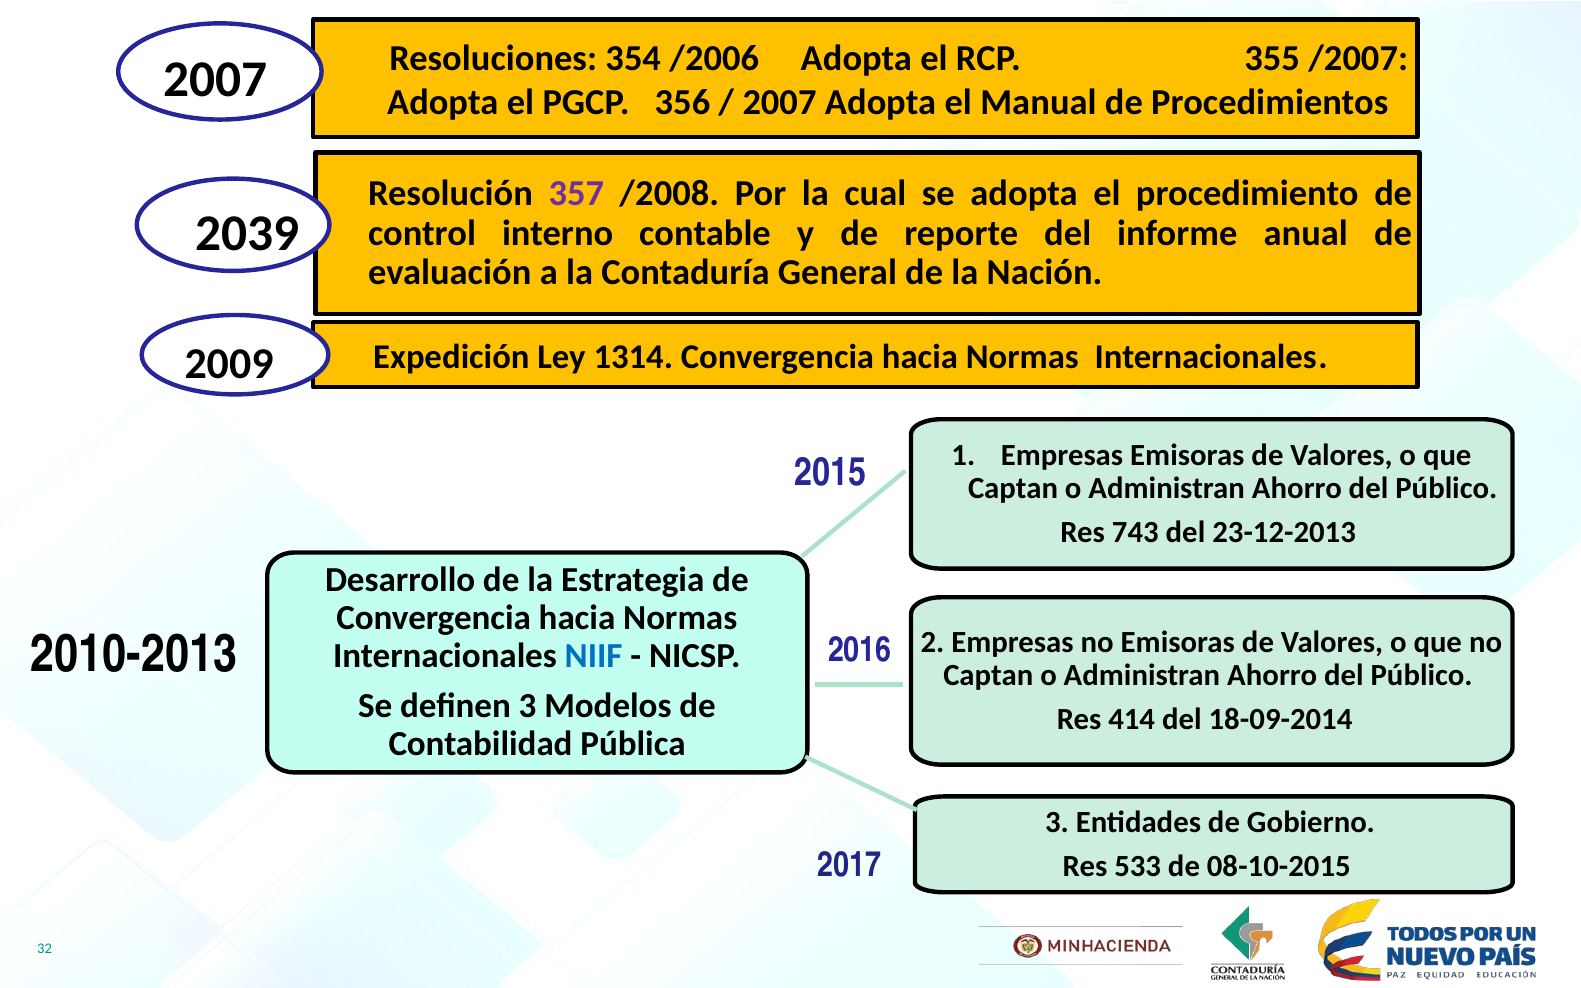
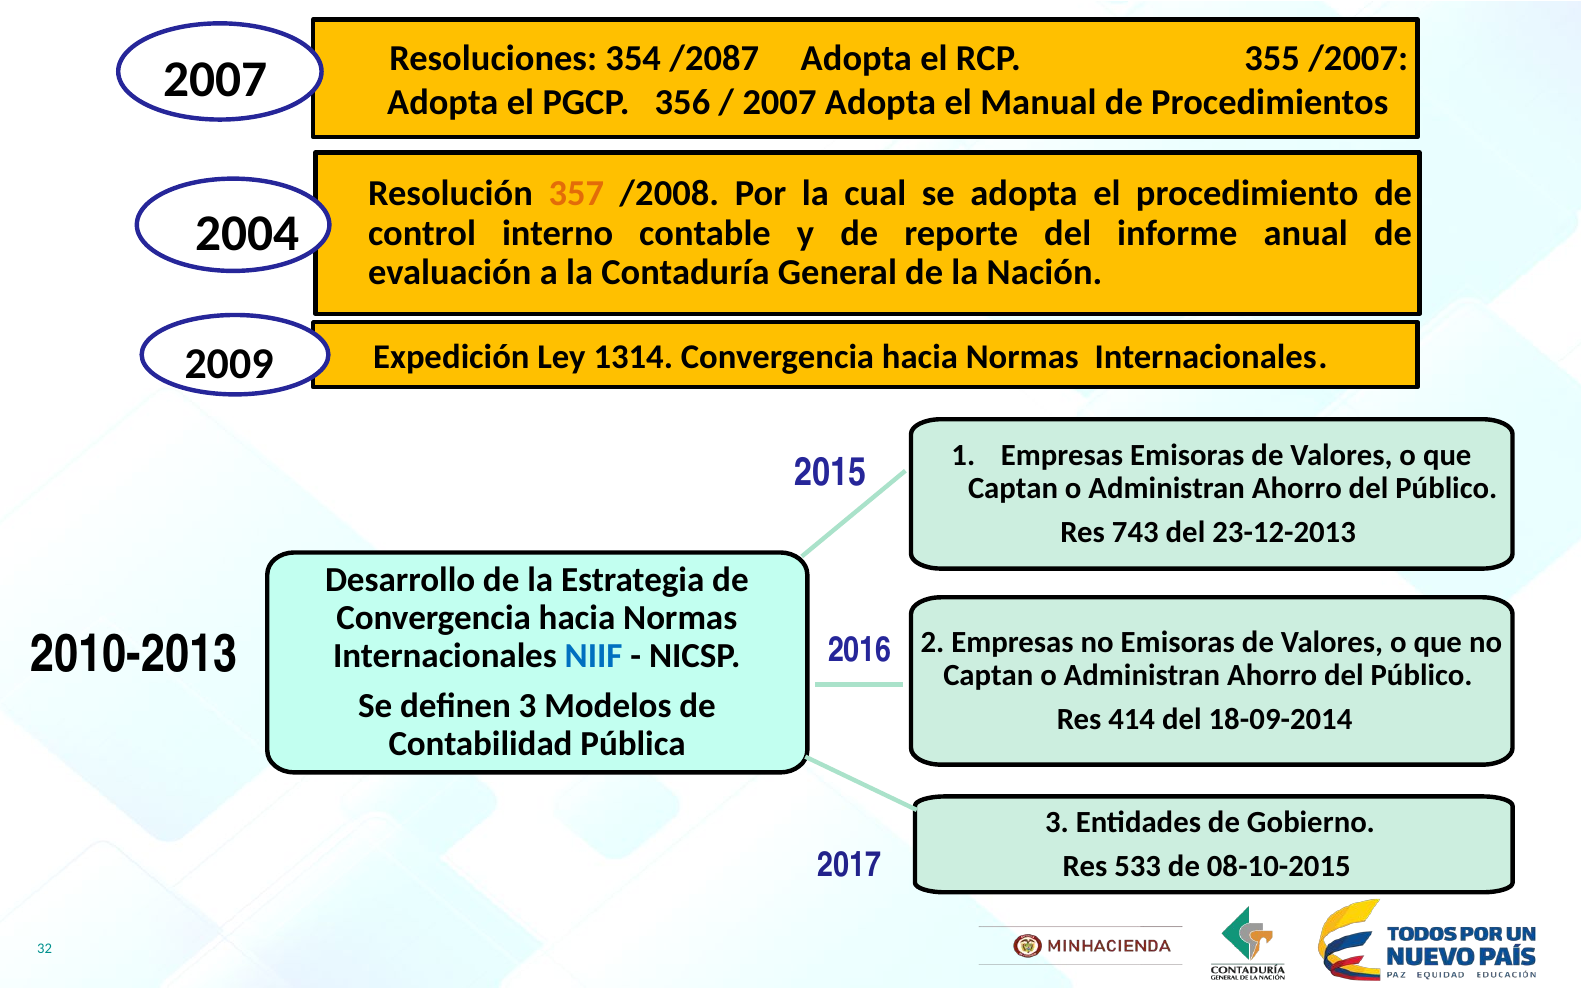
/2006: /2006 -> /2087
357 colour: purple -> orange
2039: 2039 -> 2004
